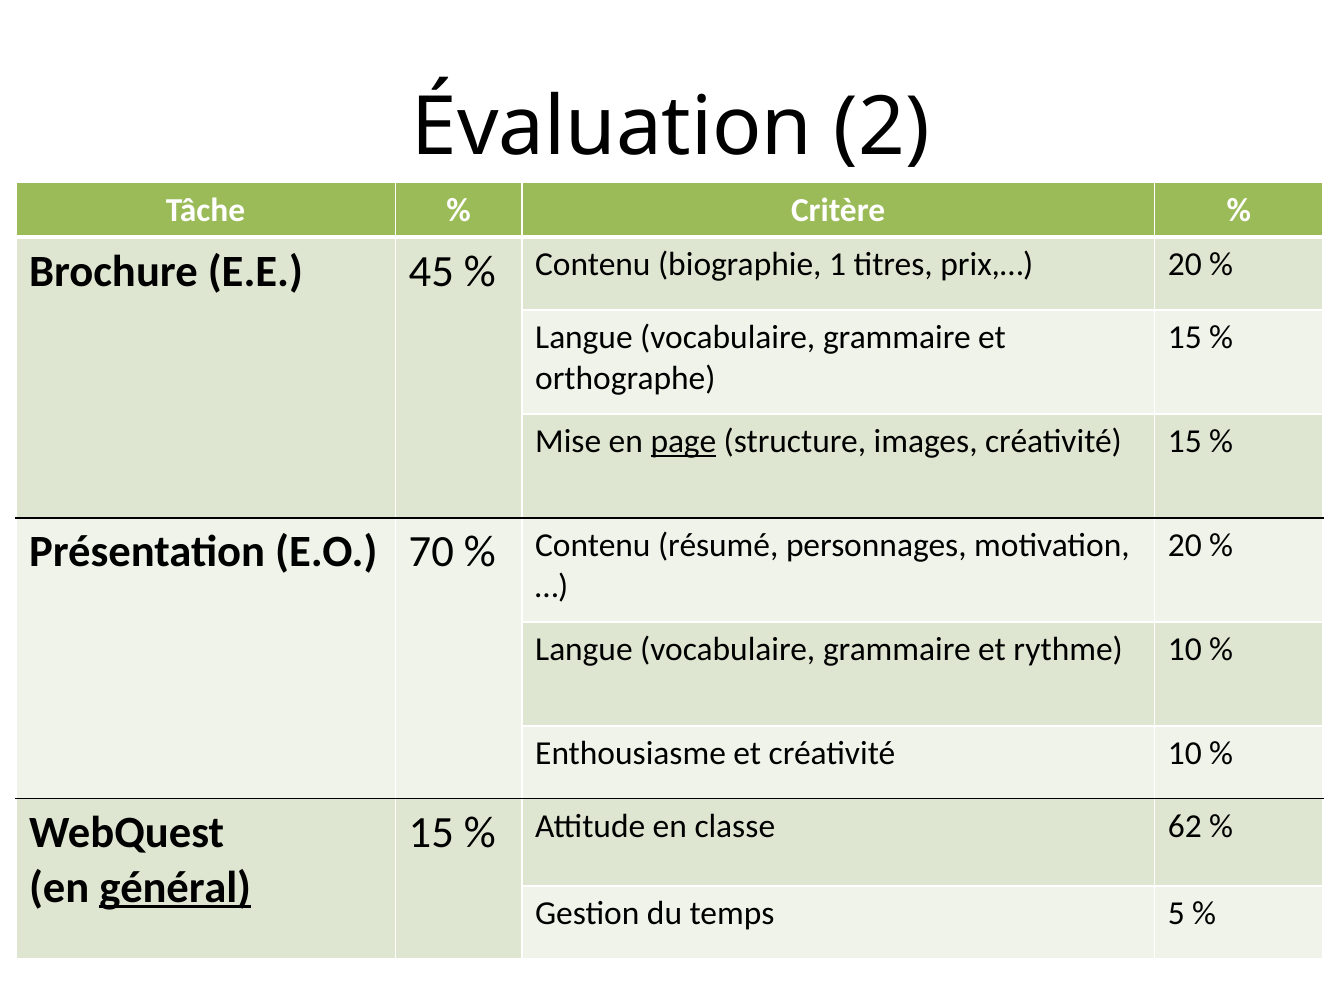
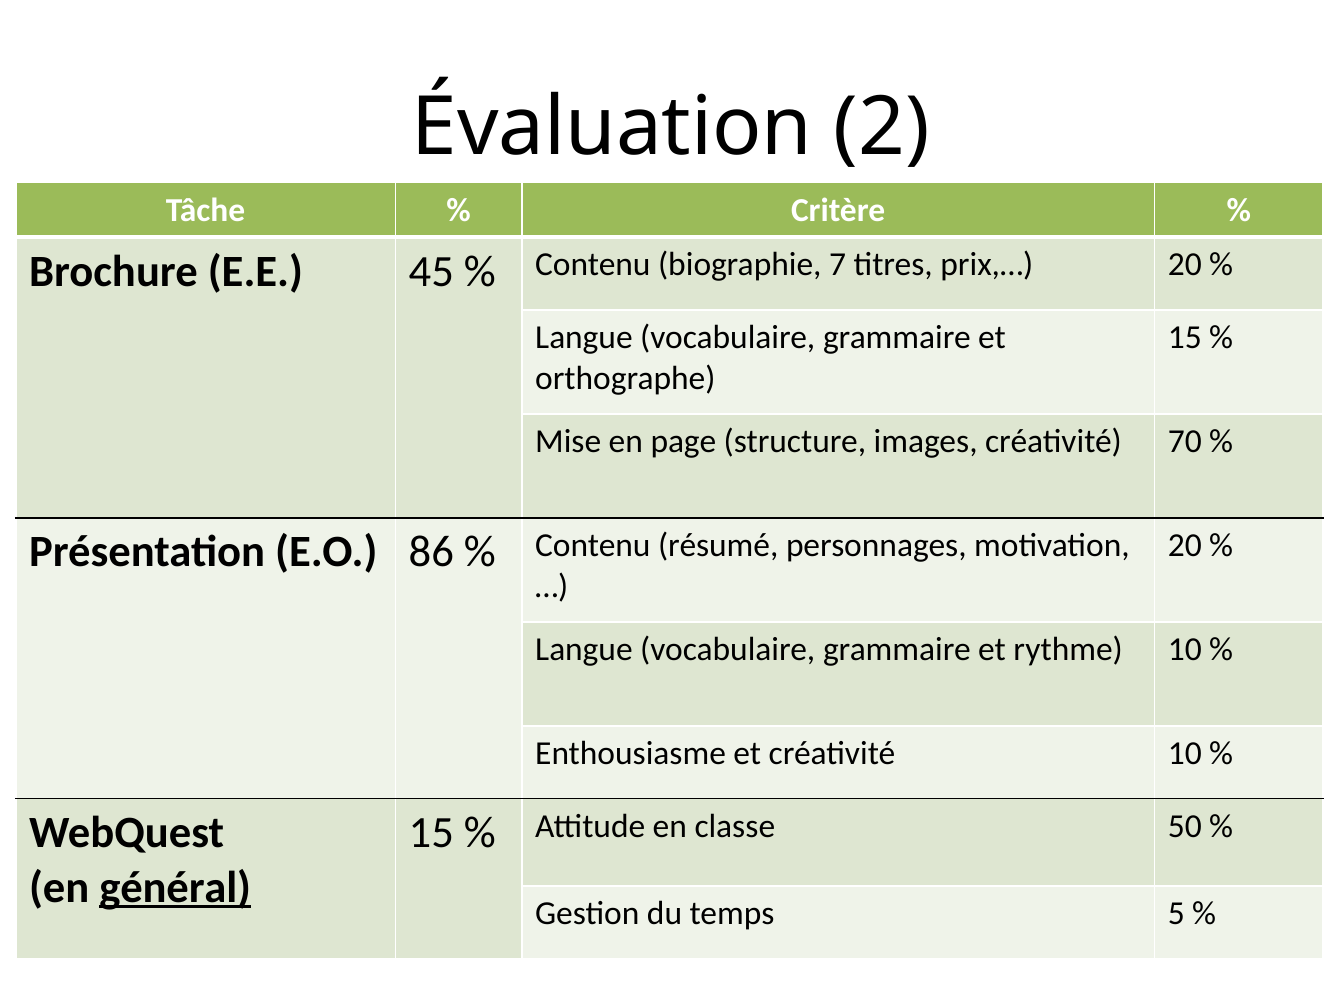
1: 1 -> 7
page underline: present -> none
créativité 15: 15 -> 70
70: 70 -> 86
62: 62 -> 50
